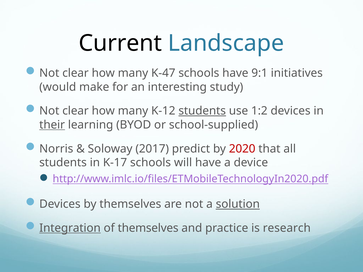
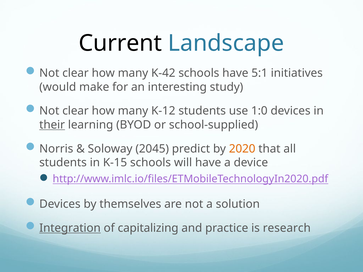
K-47: K-47 -> K-42
9:1: 9:1 -> 5:1
students at (202, 111) underline: present -> none
1:2: 1:2 -> 1:0
2017: 2017 -> 2045
2020 colour: red -> orange
K-17: K-17 -> K-15
solution underline: present -> none
of themselves: themselves -> capitalizing
